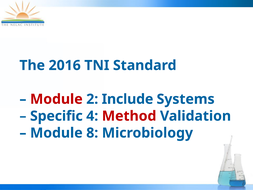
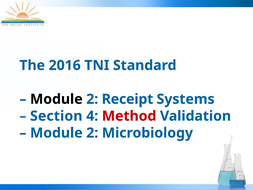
Module at (56, 99) colour: red -> black
Include: Include -> Receipt
Specific: Specific -> Section
8 at (92, 133): 8 -> 2
